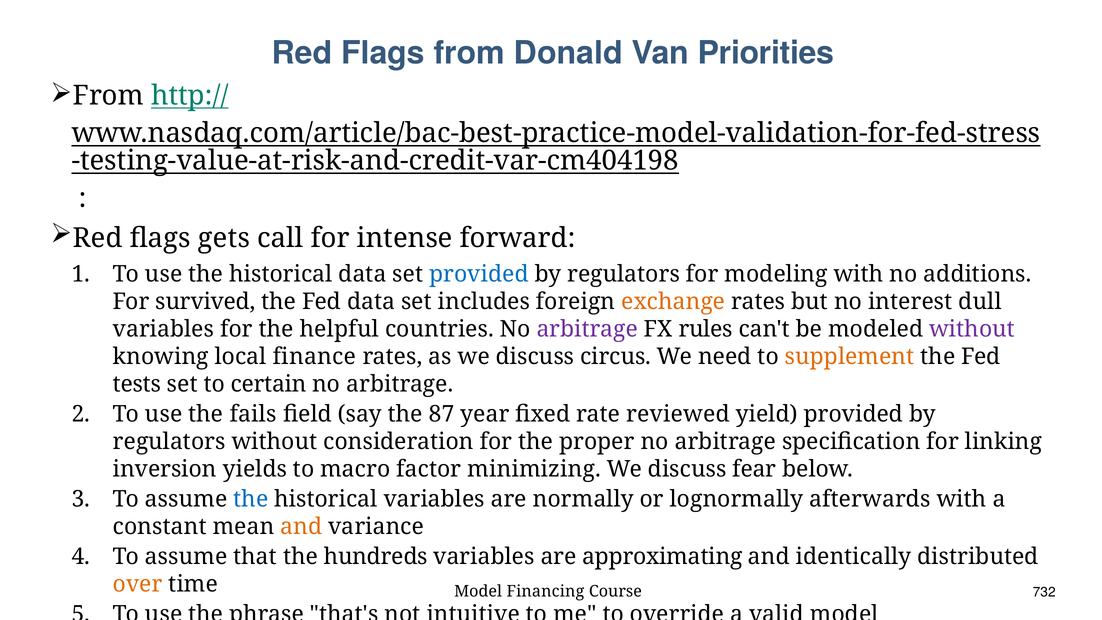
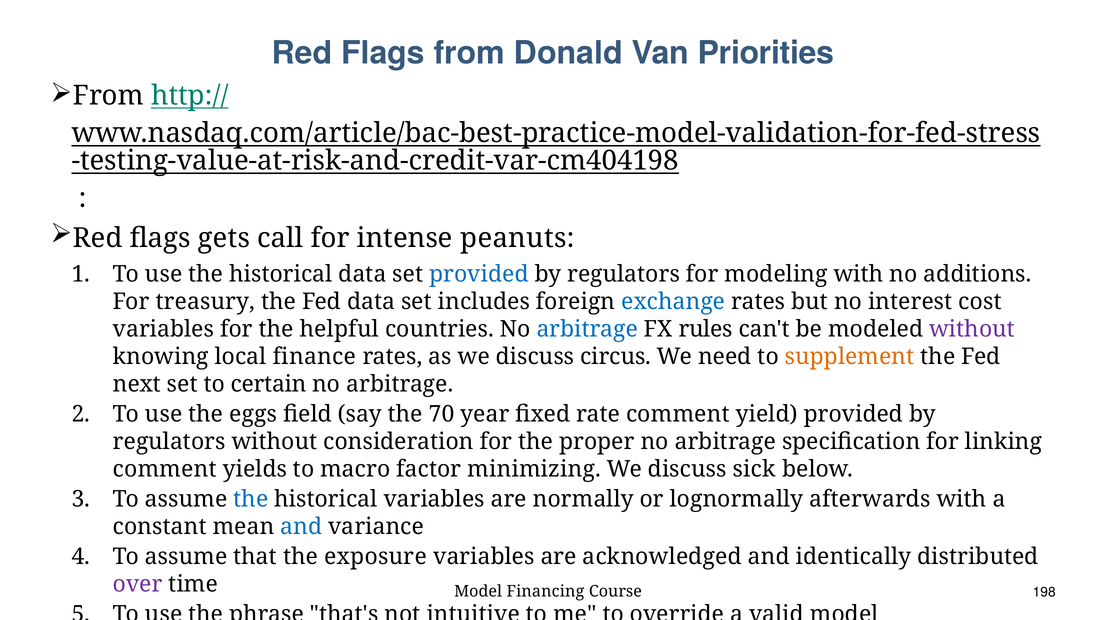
forward: forward -> peanuts
survived: survived -> treasury
exchange colour: orange -> blue
dull: dull -> cost
arbitrage at (587, 329) colour: purple -> blue
tests: tests -> next
fails: fails -> eggs
87: 87 -> 70
rate reviewed: reviewed -> comment
inversion at (165, 469): inversion -> comment
fear: fear -> sick
and at (301, 527) colour: orange -> blue
hundreds: hundreds -> exposure
approximating: approximating -> acknowledged
over colour: orange -> purple
732: 732 -> 198
